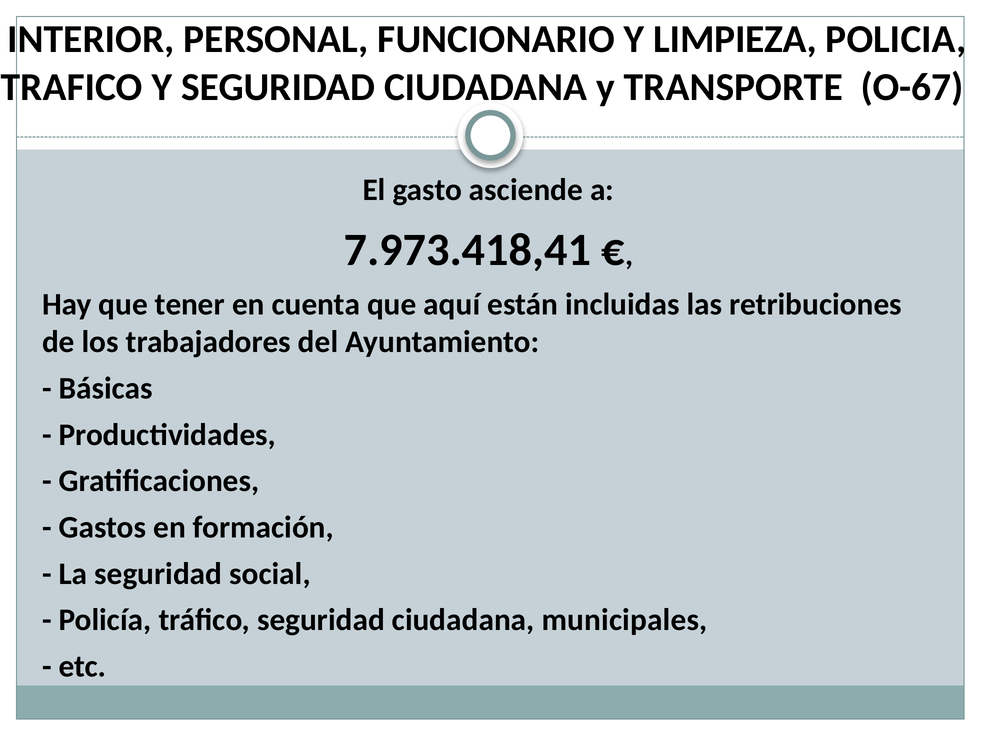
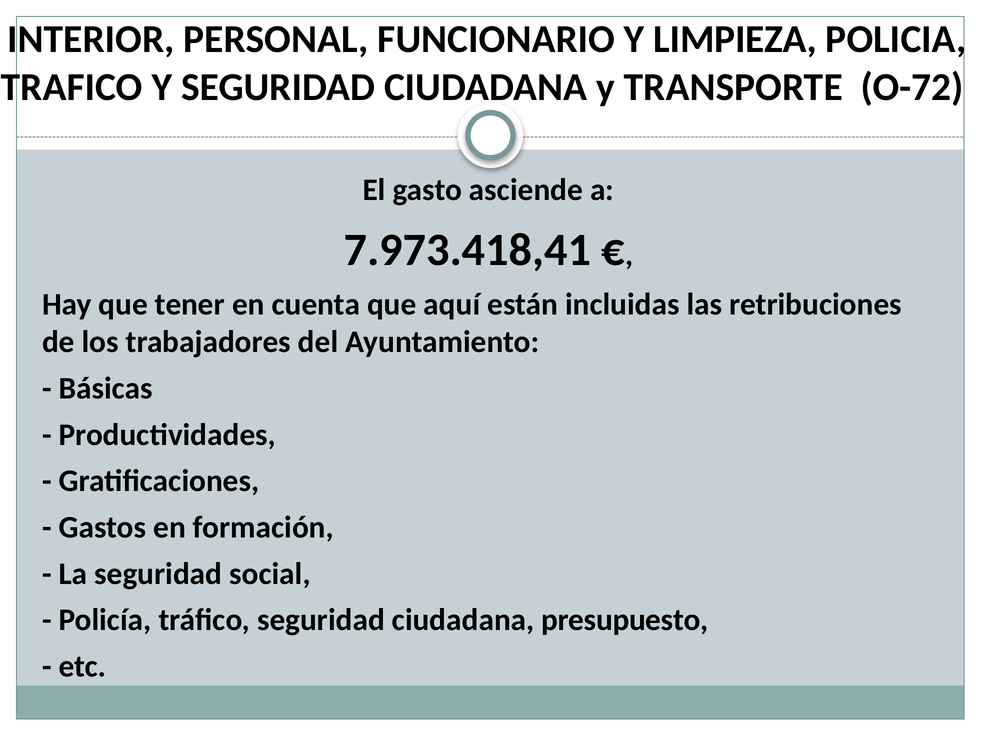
O-67: O-67 -> O-72
municipales: municipales -> presupuesto
